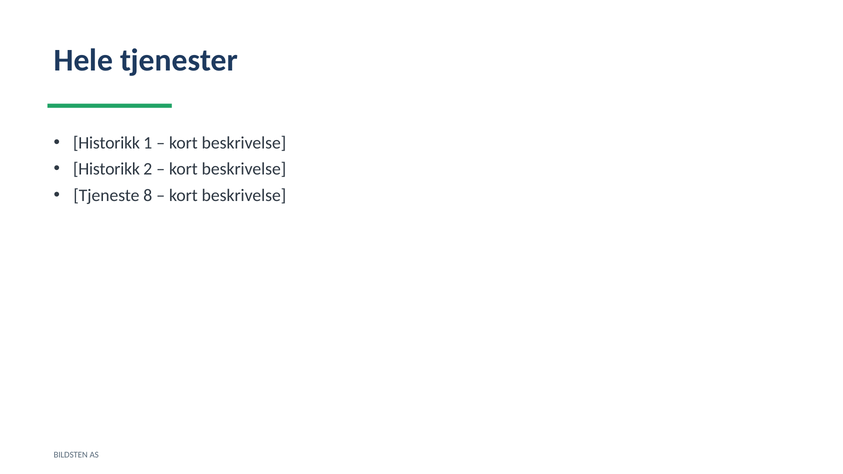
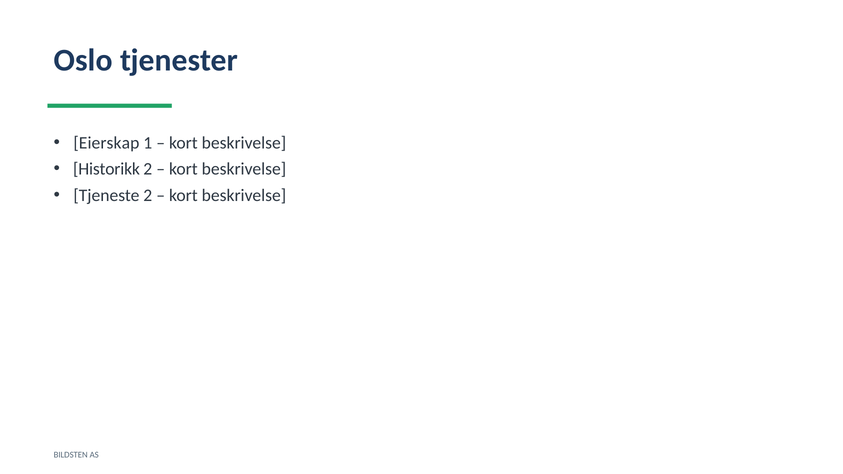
Hele: Hele -> Oslo
Historikk at (107, 143): Historikk -> Eierskap
Tjeneste 8: 8 -> 2
